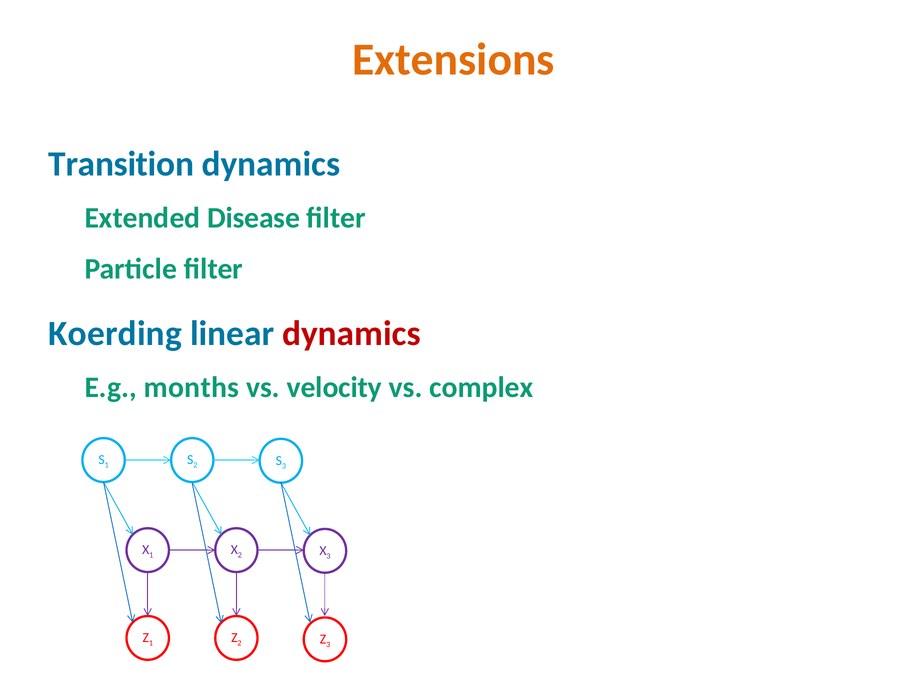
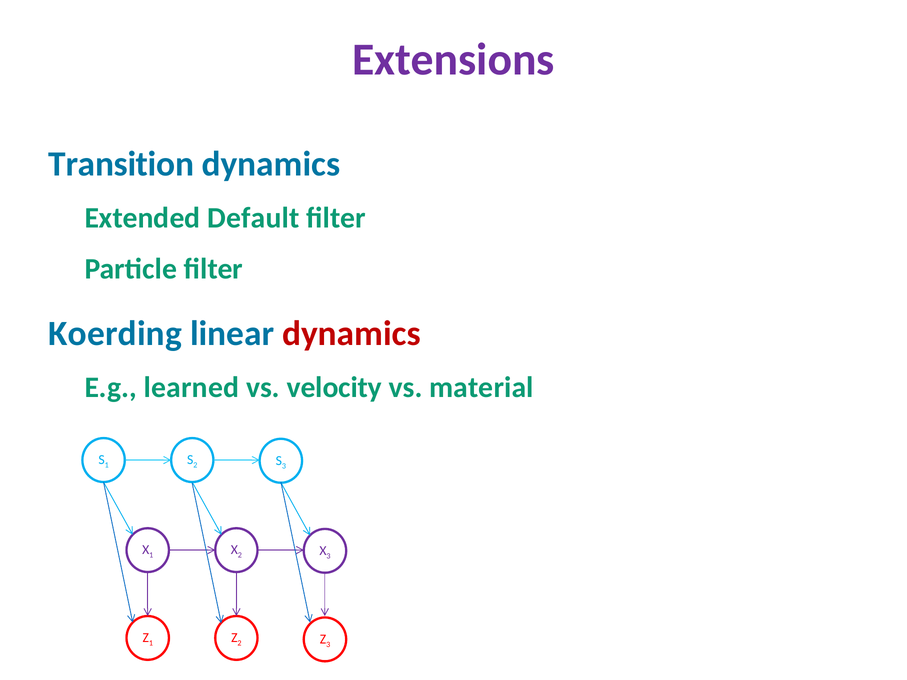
Extensions colour: orange -> purple
Disease: Disease -> Default
months: months -> learned
complex: complex -> material
